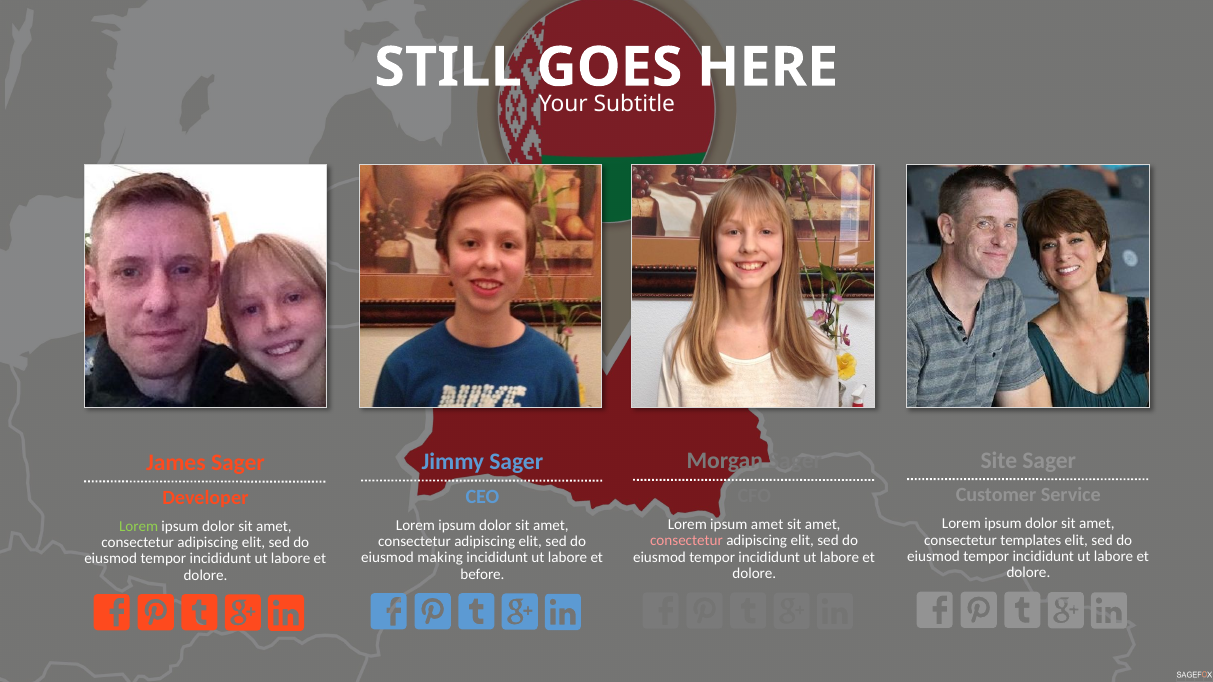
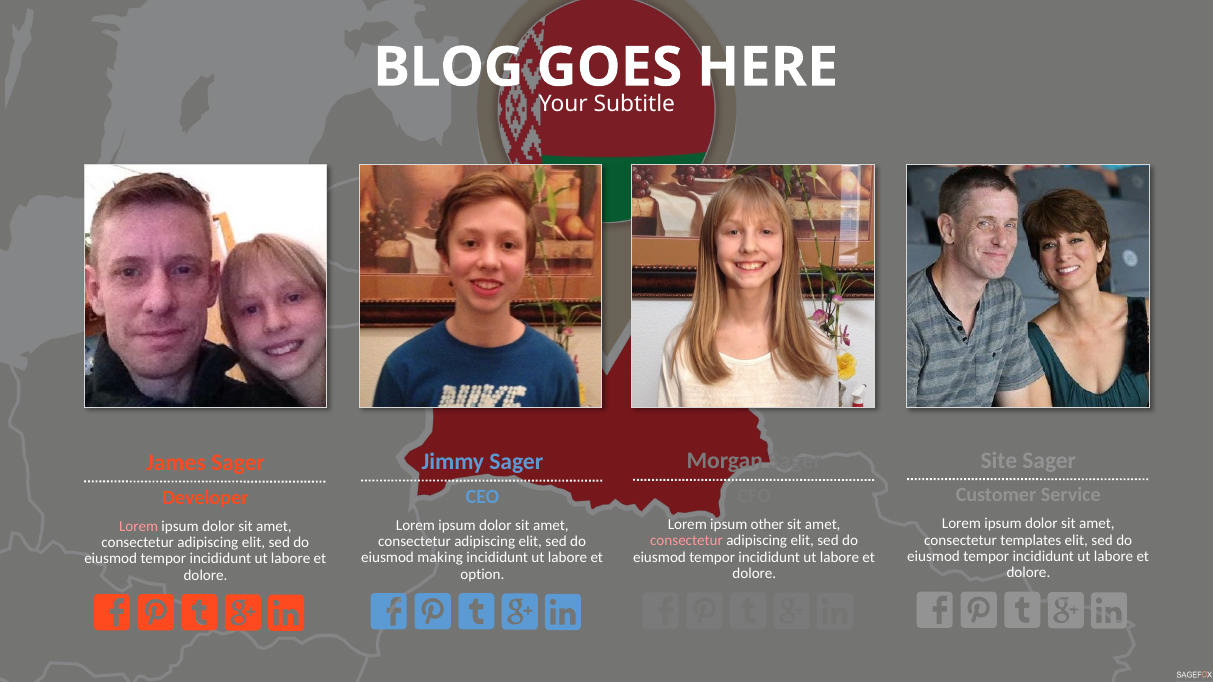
STILL: STILL -> BLOG
ipsum amet: amet -> other
Lorem at (139, 526) colour: light green -> pink
before: before -> option
